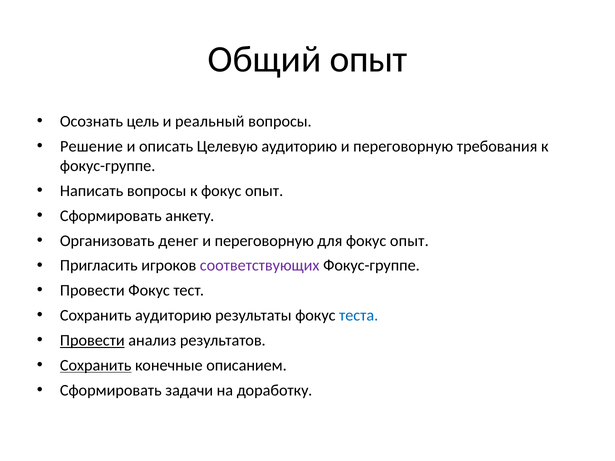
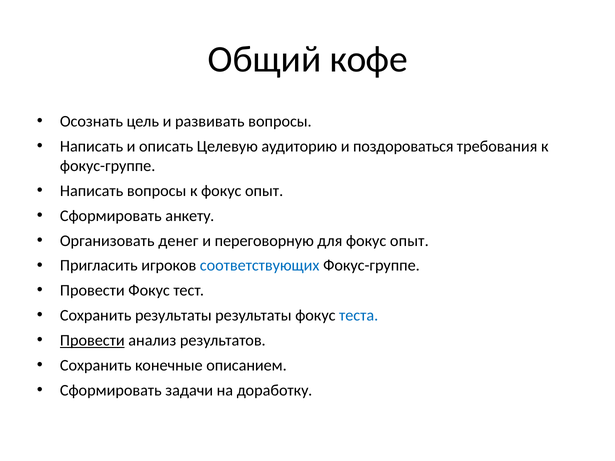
Общий опыт: опыт -> кофе
реальный: реальный -> развивать
Решение at (91, 147): Решение -> Написать
аудиторию и переговорную: переговорную -> поздороваться
соответствующих colour: purple -> blue
Сохранить аудиторию: аудиторию -> результаты
Сохранить at (96, 365) underline: present -> none
